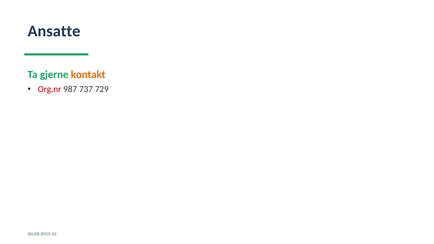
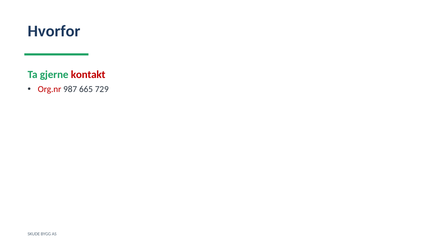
Ansatte: Ansatte -> Hvorfor
kontakt colour: orange -> red
737: 737 -> 665
